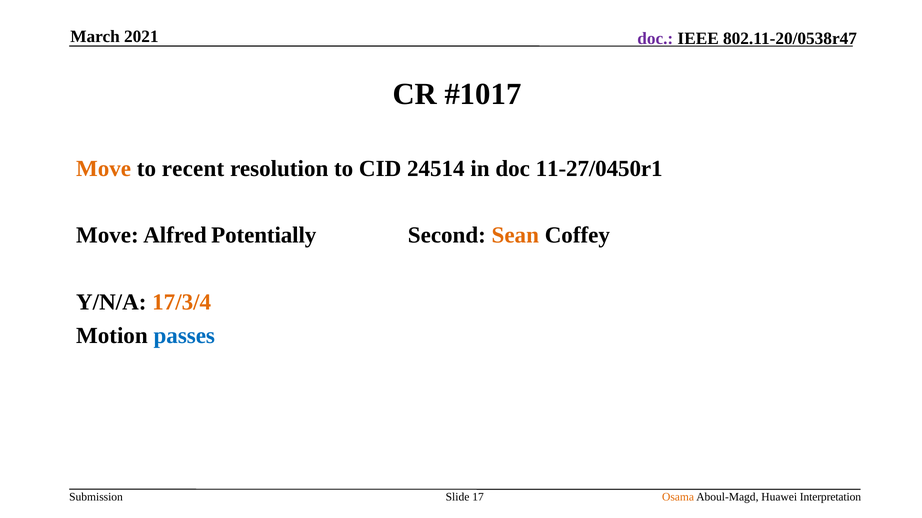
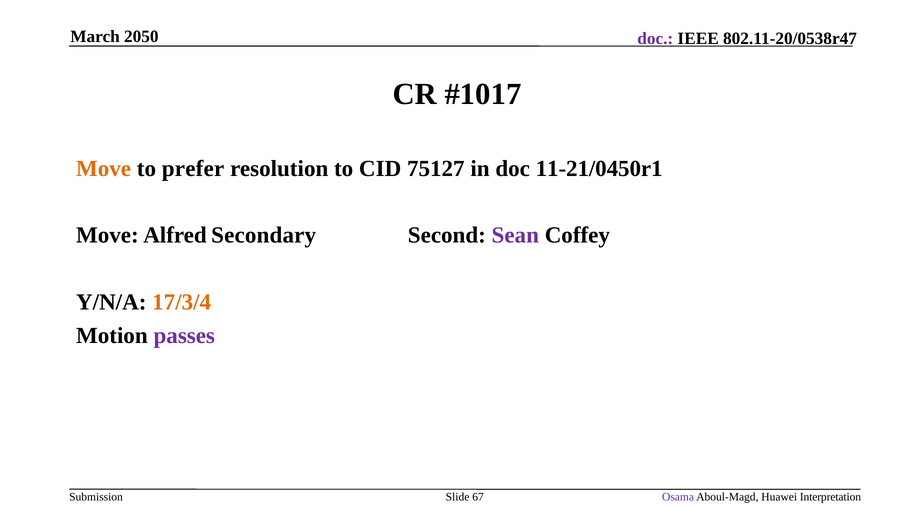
2021: 2021 -> 2050
recent: recent -> prefer
24514: 24514 -> 75127
11-27/0450r1: 11-27/0450r1 -> 11-21/0450r1
Potentially: Potentially -> Secondary
Sean colour: orange -> purple
passes colour: blue -> purple
17: 17 -> 67
Osama colour: orange -> purple
